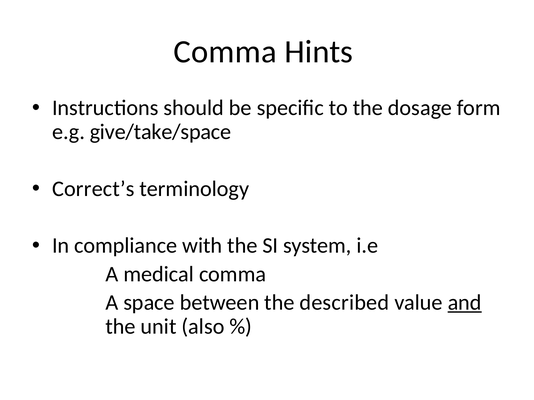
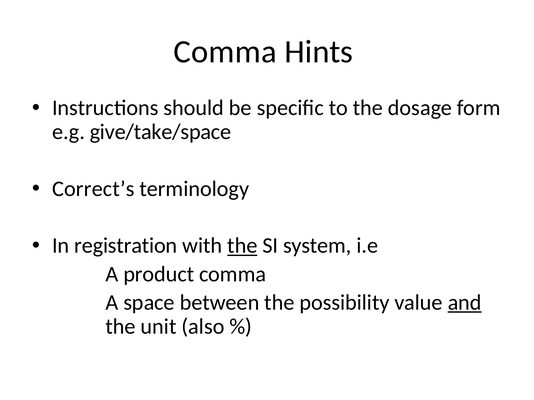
compliance: compliance -> registration
the at (242, 246) underline: none -> present
medical: medical -> product
described: described -> possibility
